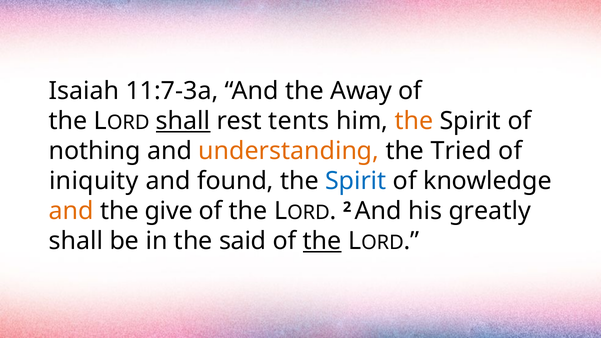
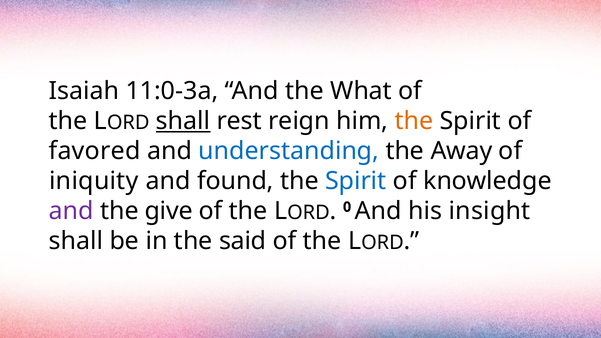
11:7-3a: 11:7-3a -> 11:0-3a
Away: Away -> What
tents: tents -> reign
nothing: nothing -> favored
understanding colour: orange -> blue
Tried: Tried -> Away
and at (71, 211) colour: orange -> purple
2: 2 -> 0
greatly: greatly -> insight
the at (322, 241) underline: present -> none
